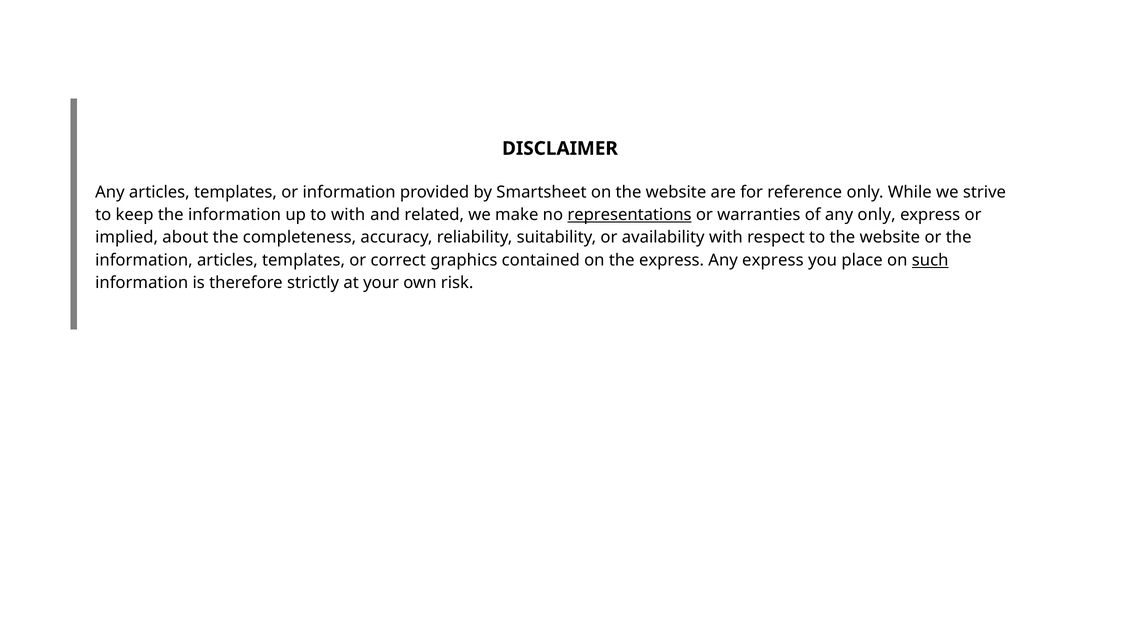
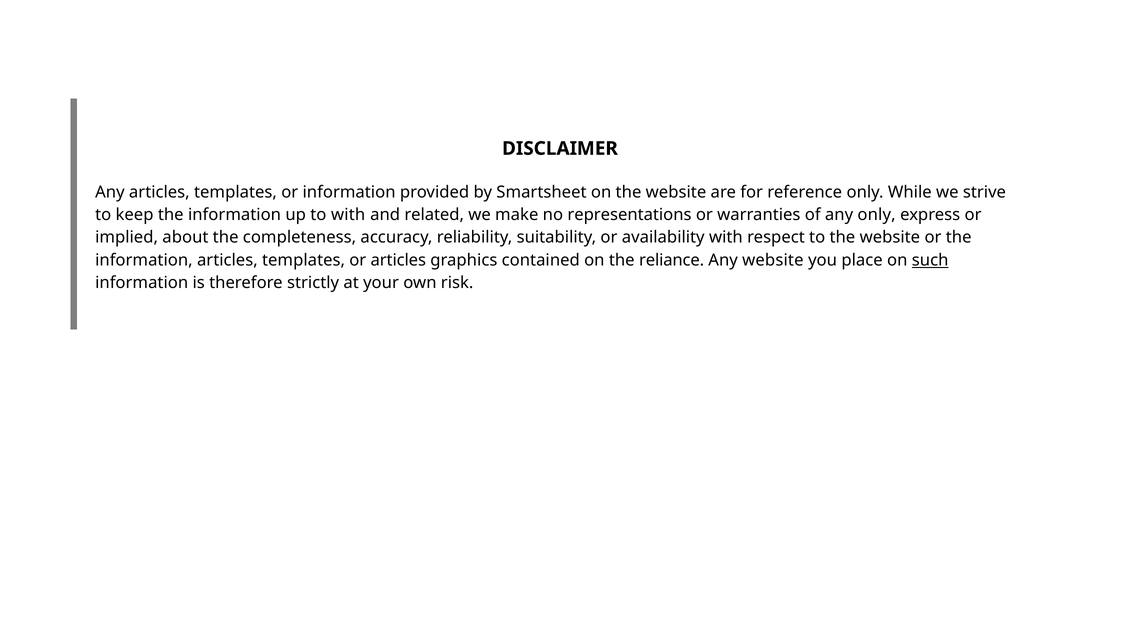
representations underline: present -> none
or correct: correct -> articles
the express: express -> reliance
Any express: express -> website
